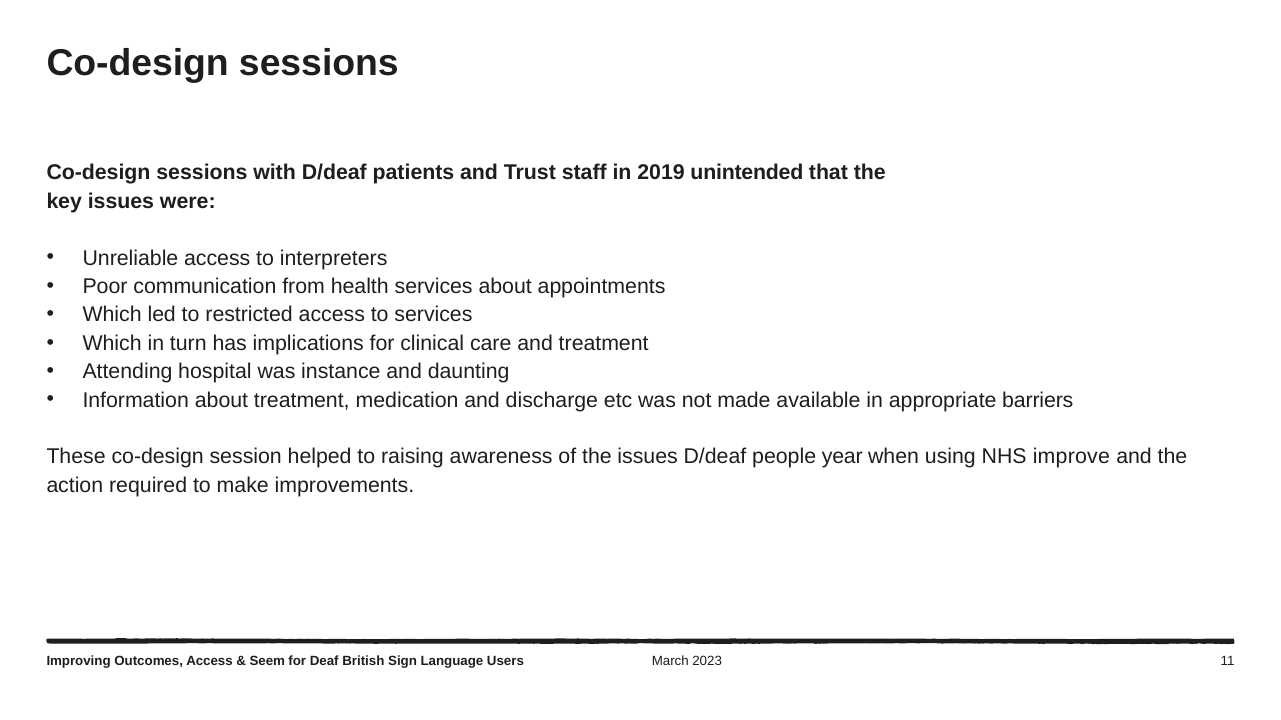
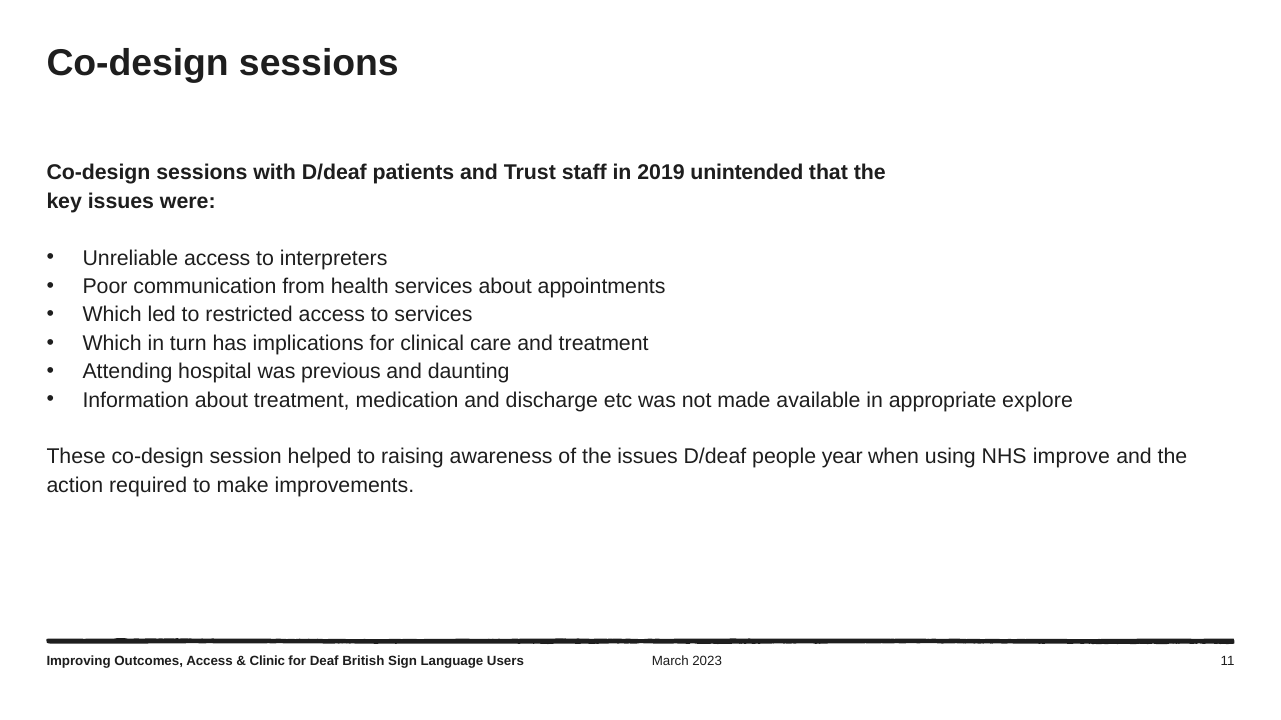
instance: instance -> previous
barriers: barriers -> explore
Seem: Seem -> Clinic
